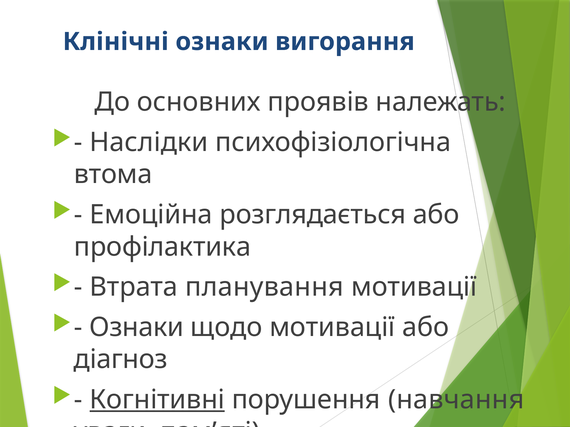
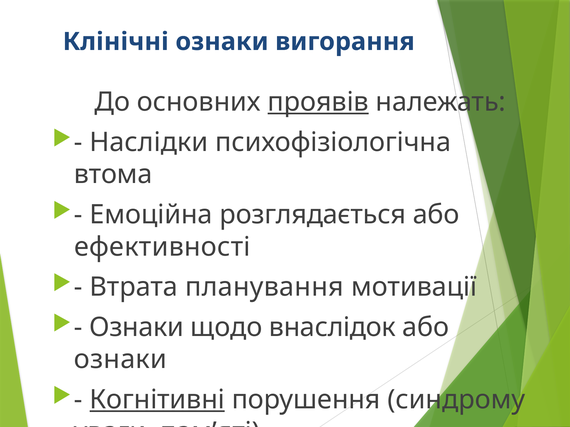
проявів underline: none -> present
профілактика: профілактика -> ефективності
щодо мотивації: мотивації -> внаслідок
діагноз at (121, 360): діагноз -> ознаки
навчання: навчання -> синдрому
